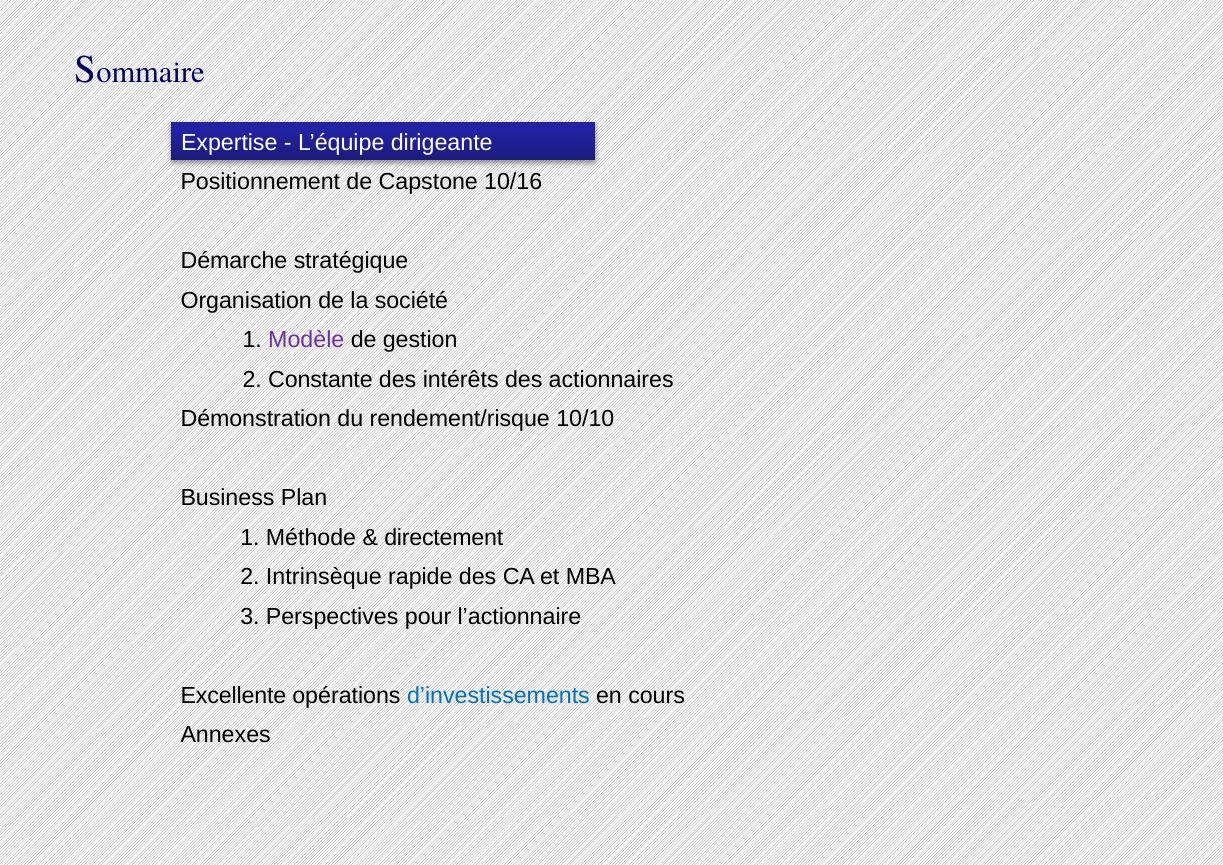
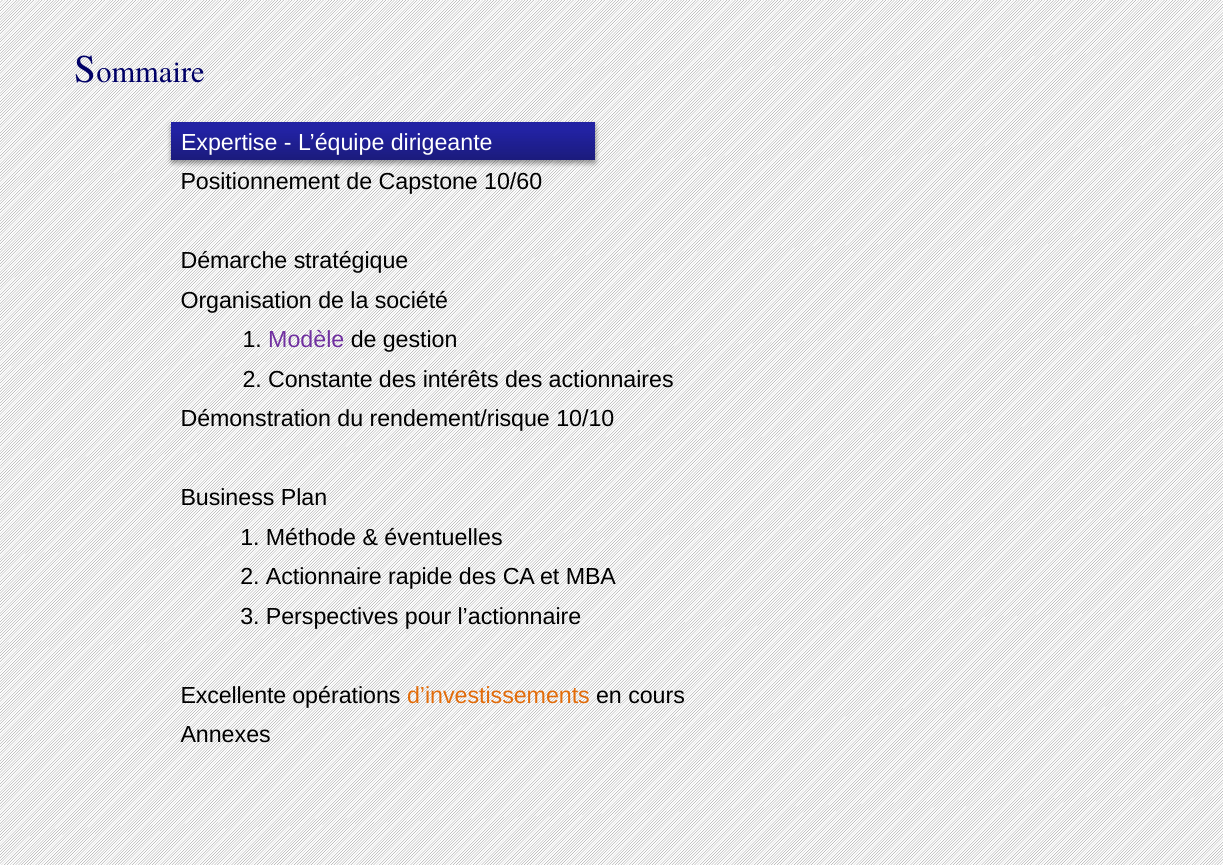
10/16: 10/16 -> 10/60
directement: directement -> éventuelles
Intrinsèque: Intrinsèque -> Actionnaire
d’investissements colour: blue -> orange
